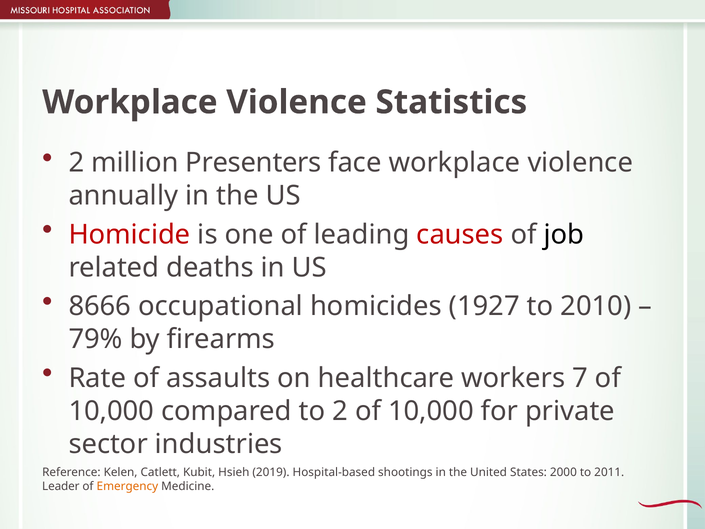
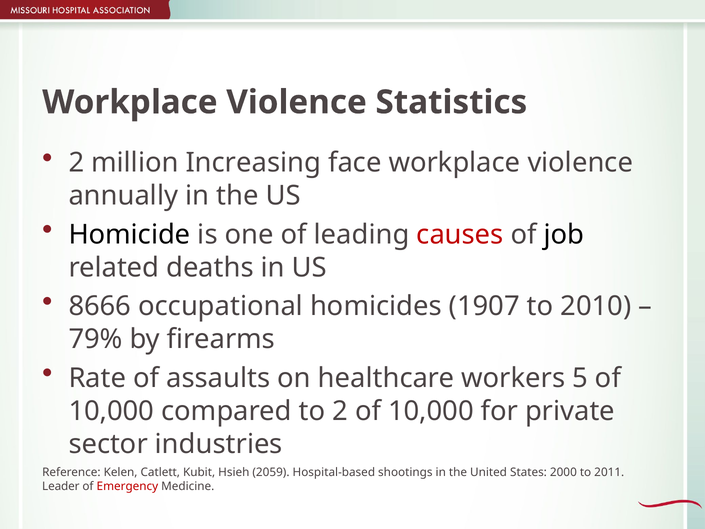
Presenters: Presenters -> Increasing
Homicide colour: red -> black
1927: 1927 -> 1907
7: 7 -> 5
2019: 2019 -> 2059
Emergency colour: orange -> red
